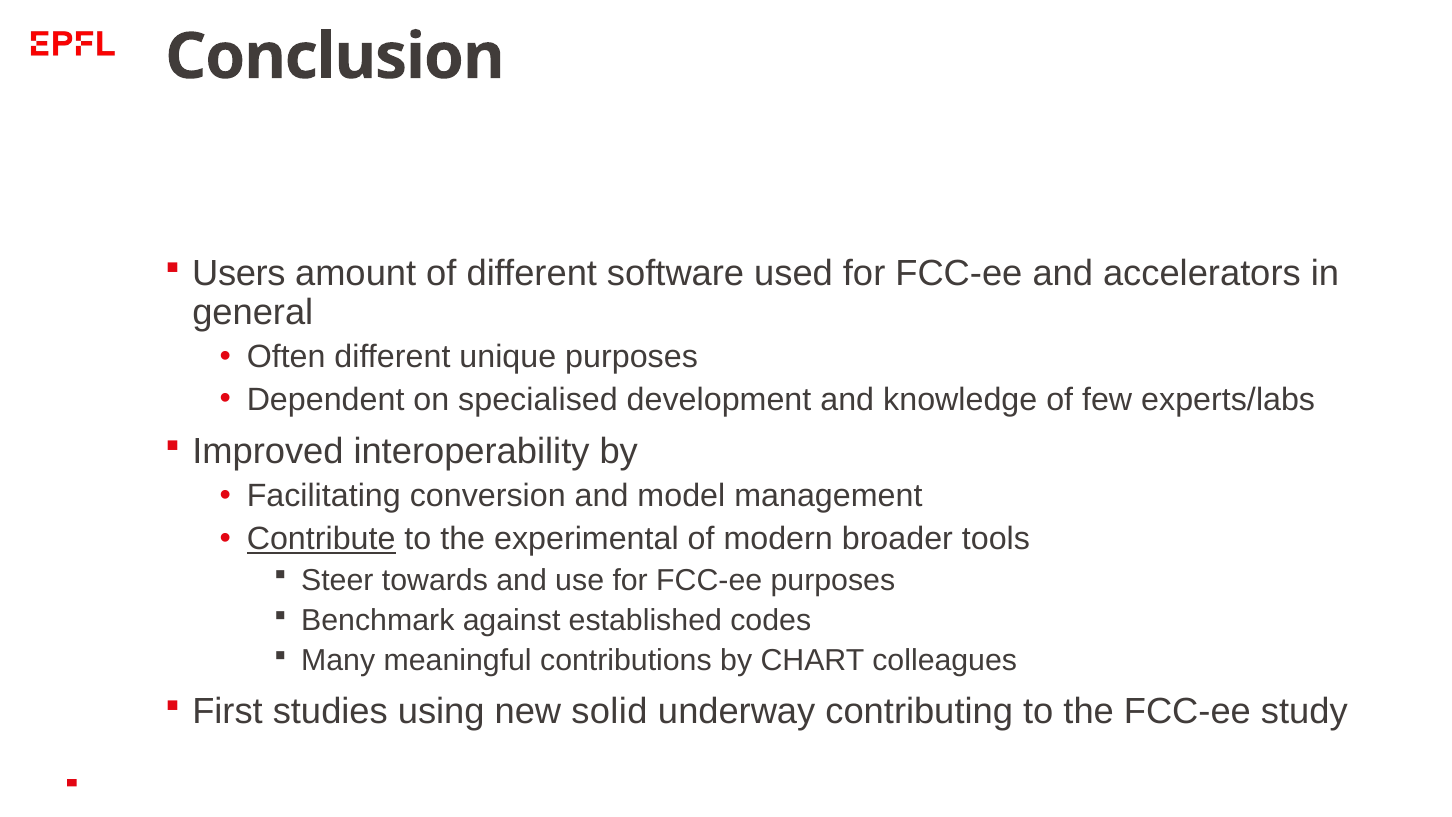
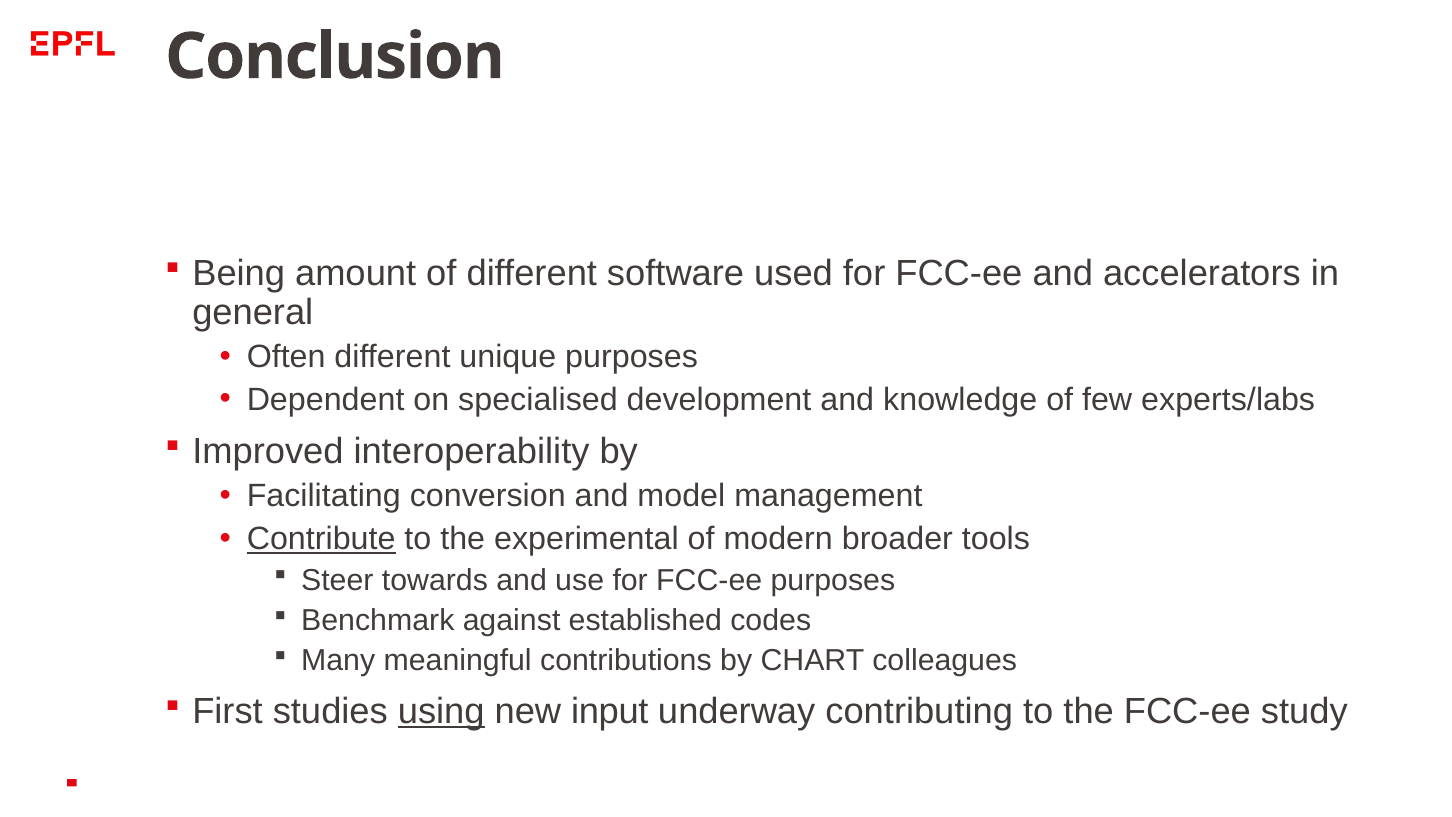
Users: Users -> Being
using underline: none -> present
solid: solid -> input
